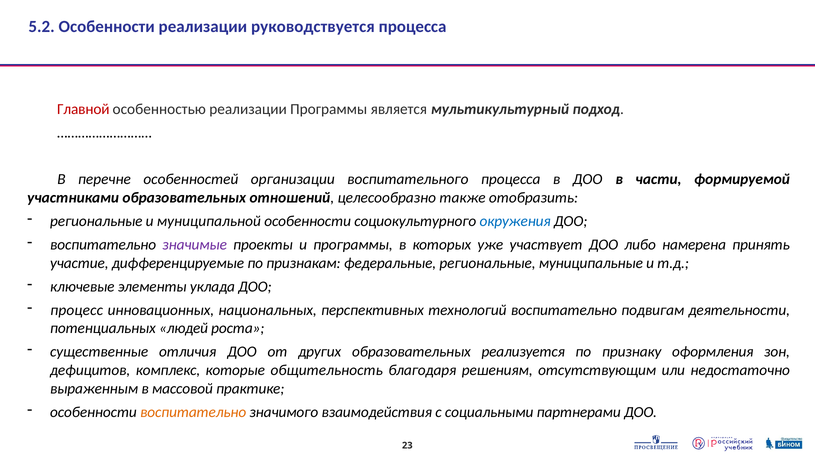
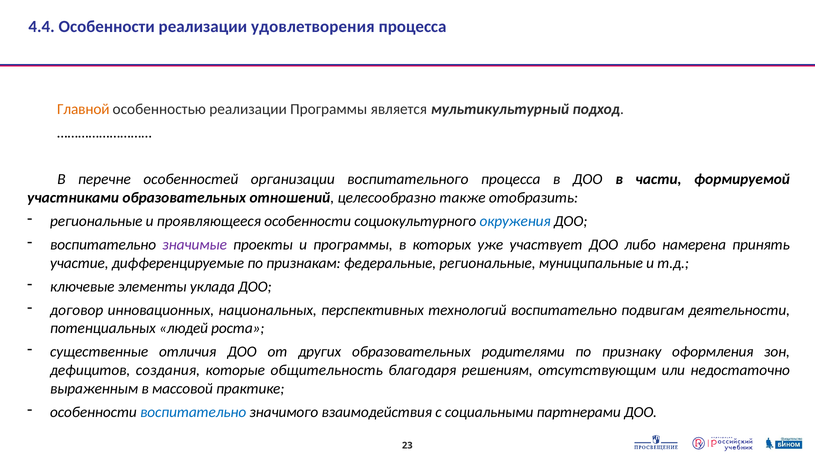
5.2: 5.2 -> 4.4
руководствуется: руководствуется -> удовлетворения
Главной colour: red -> orange
муниципальной: муниципальной -> проявляющееся
процесс: процесс -> договор
реализуется: реализуется -> родителями
комплекс: комплекс -> создания
воспитательно at (193, 411) colour: orange -> blue
